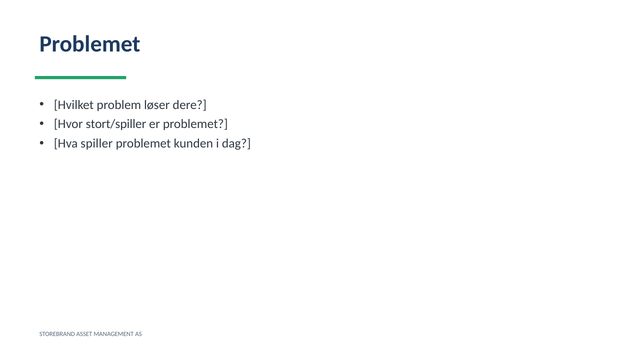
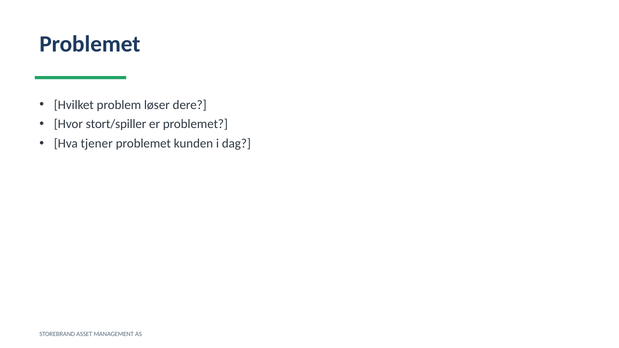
spiller: spiller -> tjener
